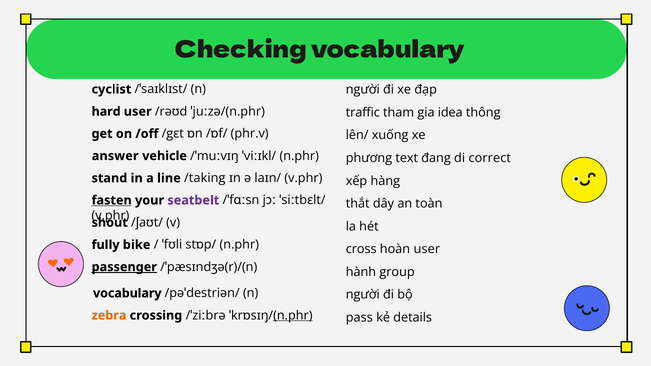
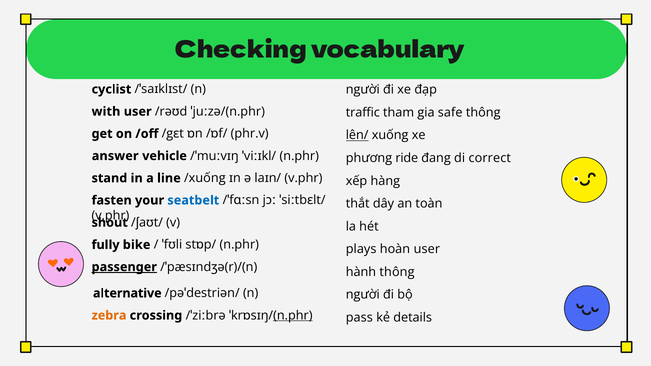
idea: idea -> safe
hard: hard -> with
lên/ underline: none -> present
text: text -> ride
/taking: /taking -> /xuống
fasten underline: present -> none
seatbelt colour: purple -> blue
cross: cross -> plays
hành group: group -> thông
vocabulary at (127, 293): vocabulary -> alternative
